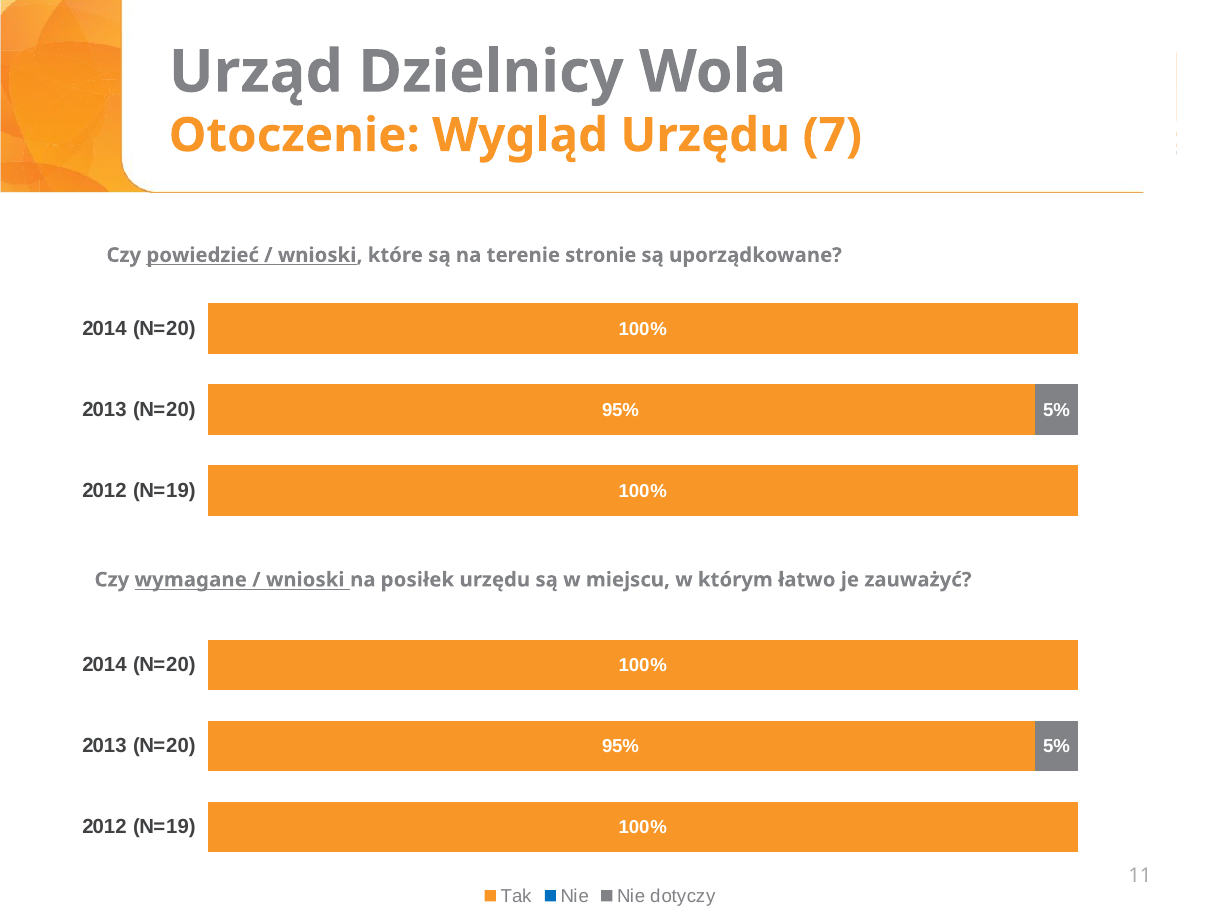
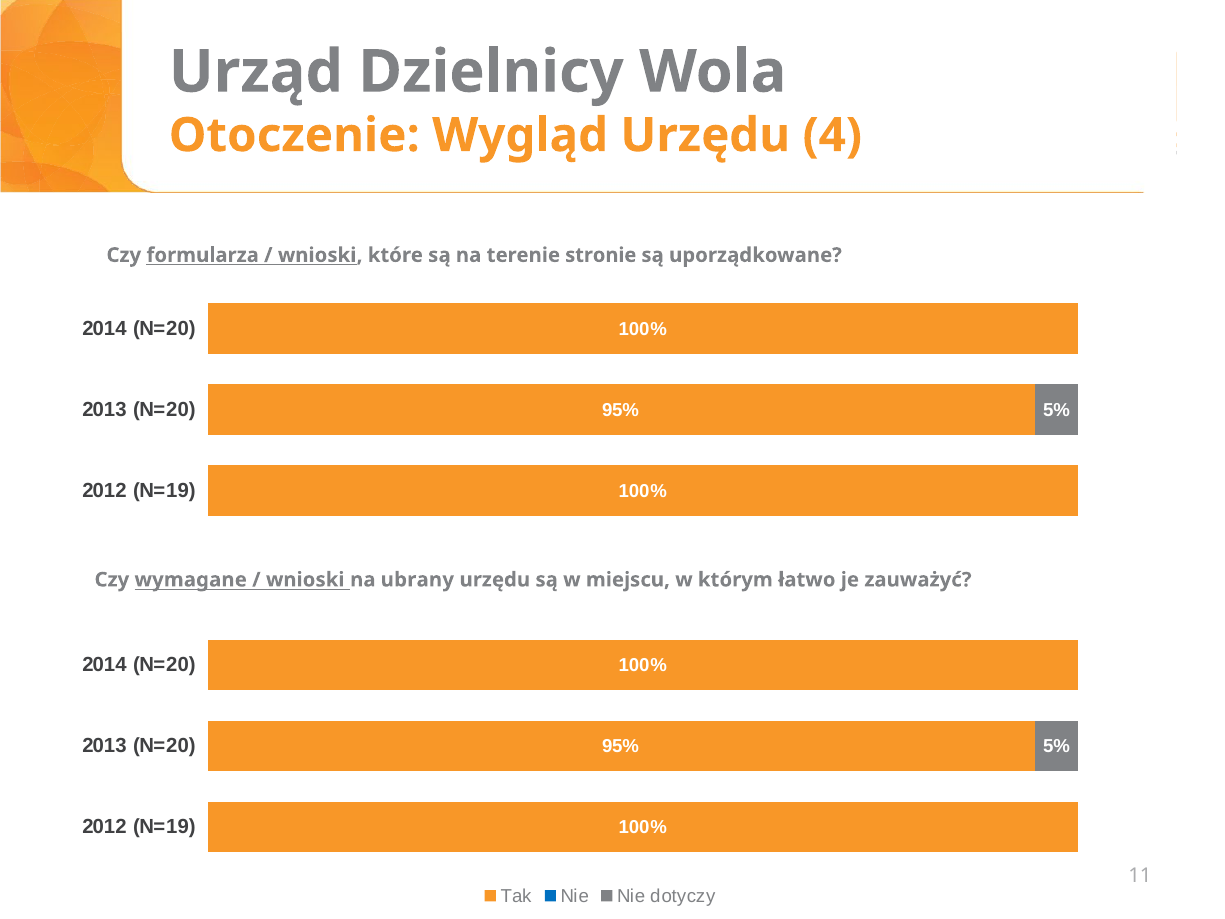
7: 7 -> 4
powiedzieć: powiedzieć -> formularza
posiłek: posiłek -> ubrany
